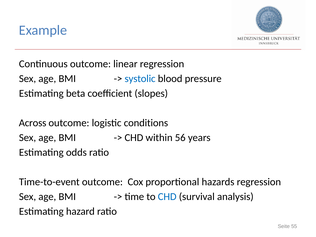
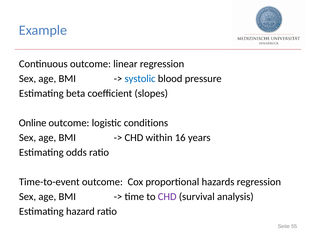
Across: Across -> Online
56: 56 -> 16
CHD at (167, 197) colour: blue -> purple
